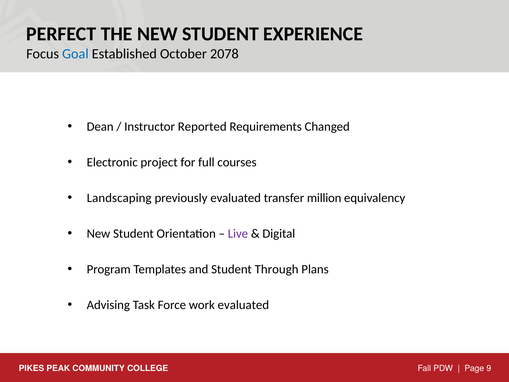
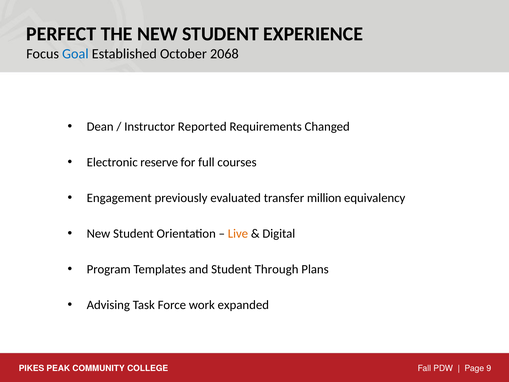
2078: 2078 -> 2068
project: project -> reserve
Landscaping: Landscaping -> Engagement
Live colour: purple -> orange
work evaluated: evaluated -> expanded
